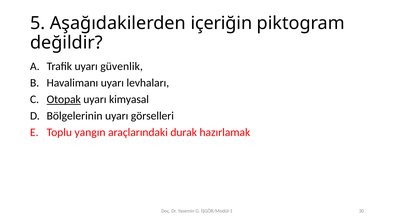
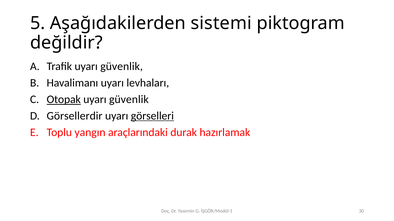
içeriğin: içeriğin -> sistemi
kimyasal at (129, 100): kimyasal -> güvenlik
Bölgelerinin: Bölgelerinin -> Görsellerdir
görselleri underline: none -> present
